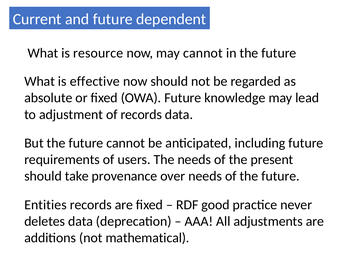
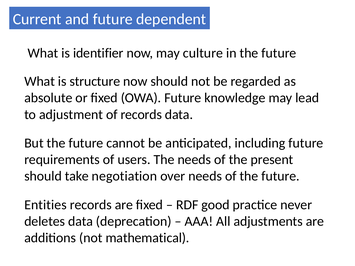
resource: resource -> identifier
may cannot: cannot -> culture
effective: effective -> structure
provenance: provenance -> negotiation
